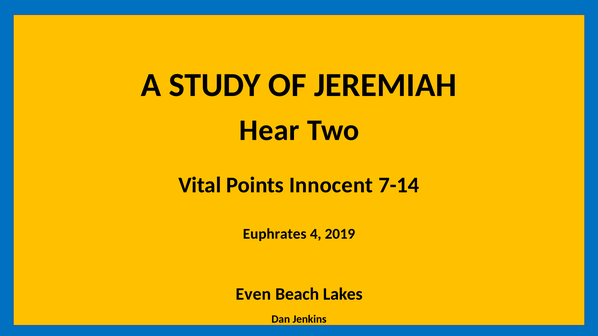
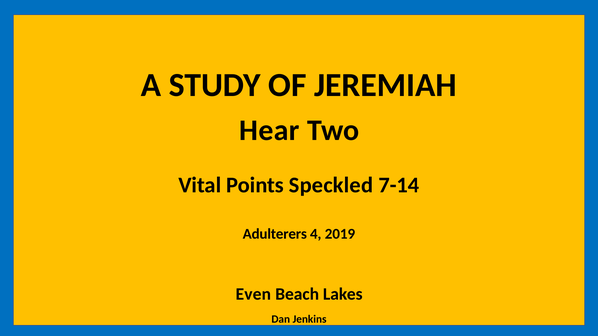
Innocent: Innocent -> Speckled
Euphrates: Euphrates -> Adulterers
